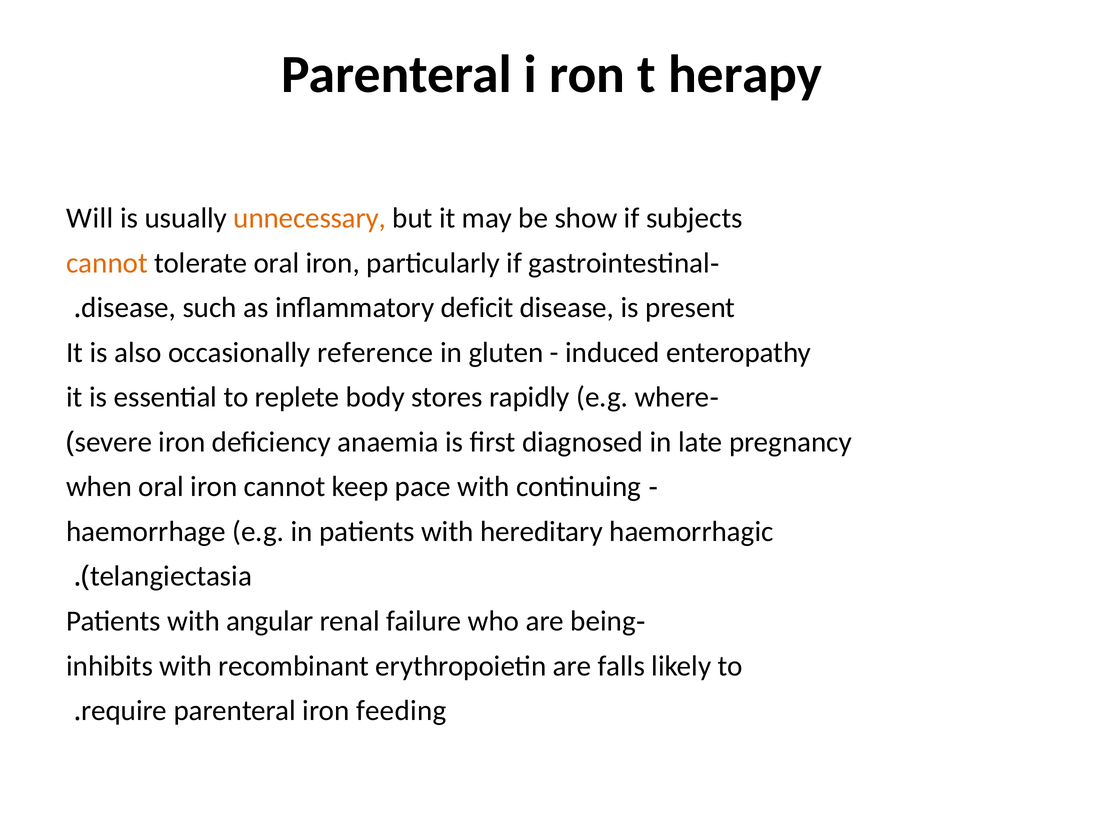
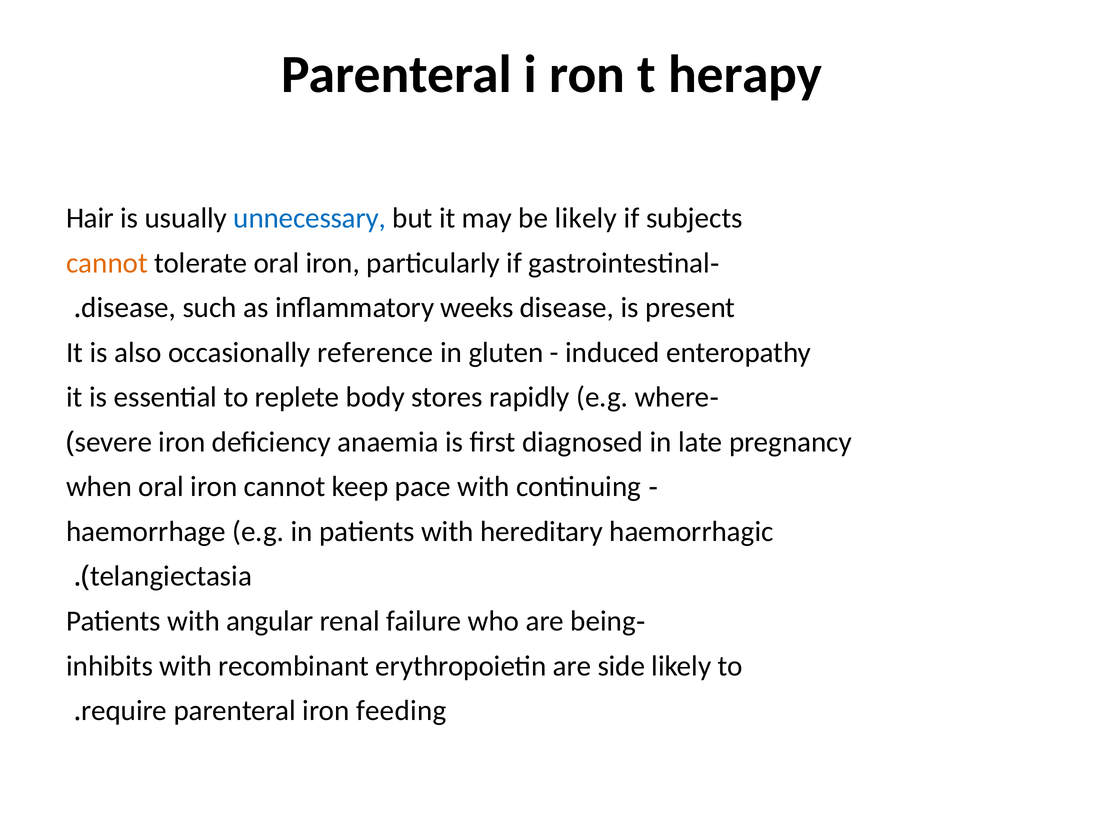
Will: Will -> Hair
unnecessary colour: orange -> blue
be show: show -> likely
deficit: deficit -> weeks
falls: falls -> side
